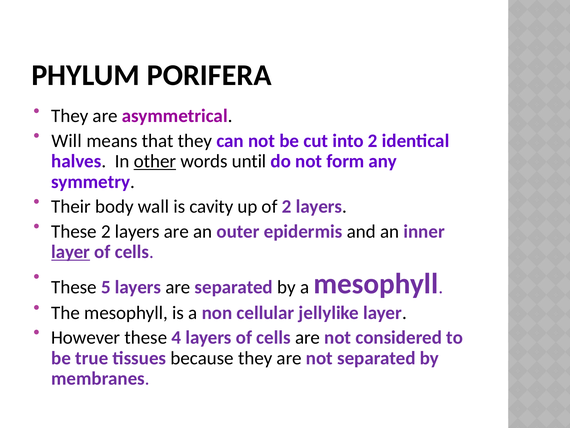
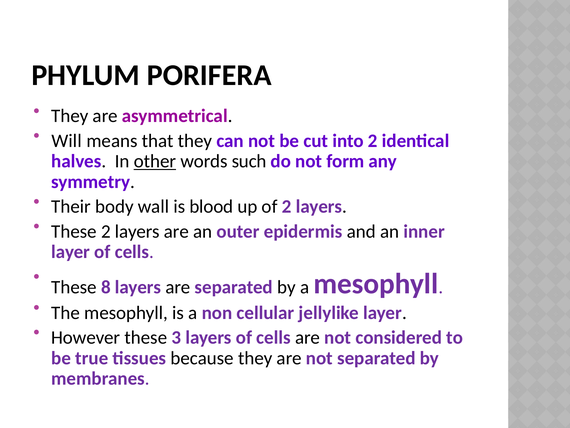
until: until -> such
cavity: cavity -> blood
layer at (71, 252) underline: present -> none
5: 5 -> 8
4: 4 -> 3
